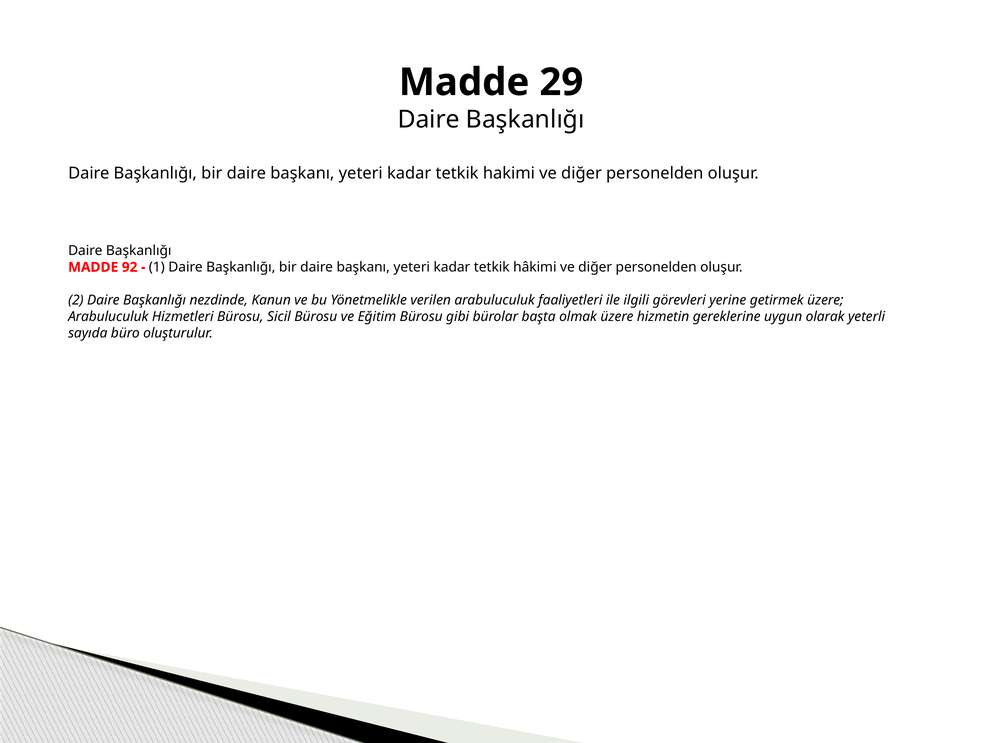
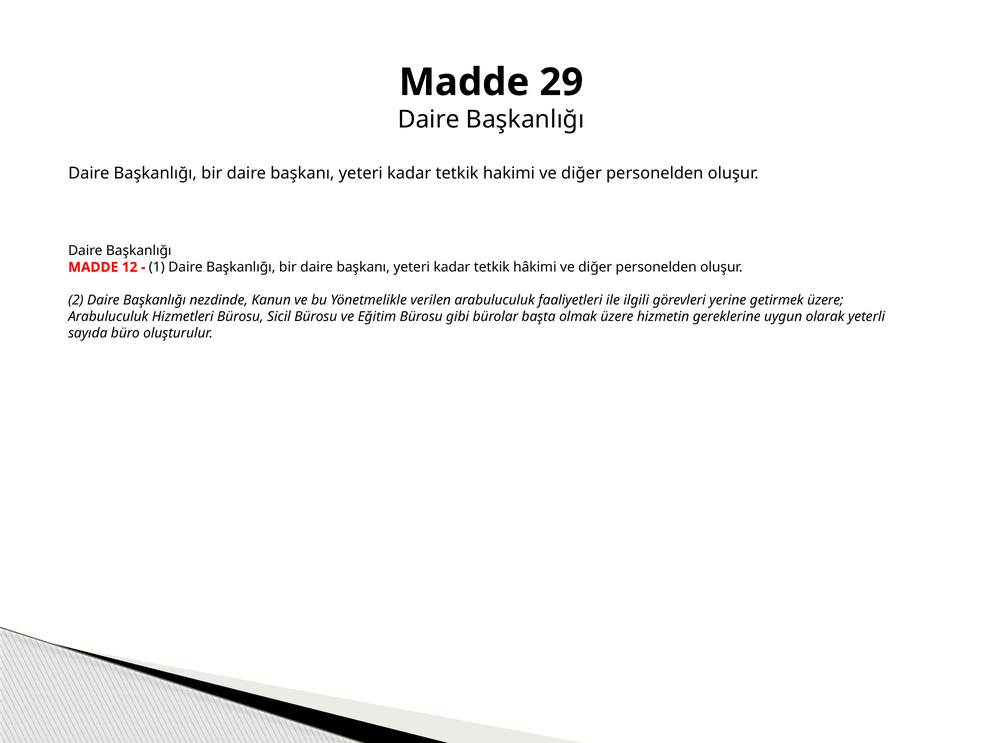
92: 92 -> 12
